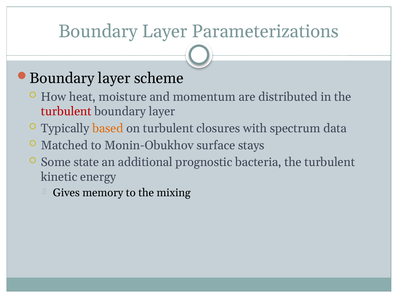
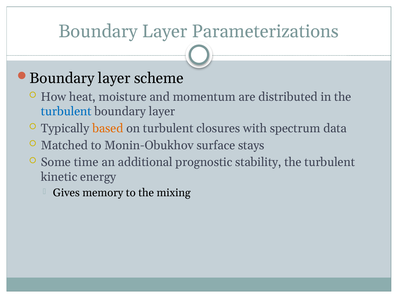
turbulent at (66, 111) colour: red -> blue
state: state -> time
bacteria: bacteria -> stability
